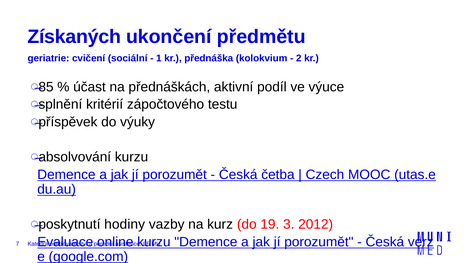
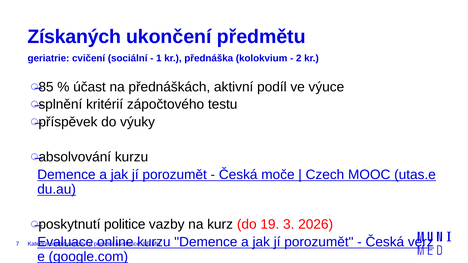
četba: četba -> moče
hodiny: hodiny -> politice
2012: 2012 -> 2026
